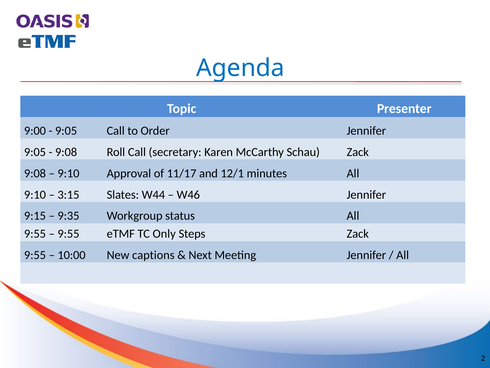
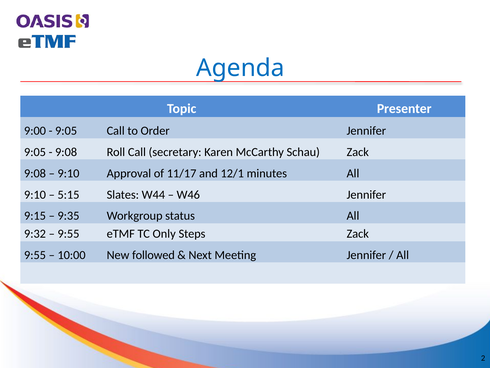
3:15: 3:15 -> 5:15
9:55 at (35, 234): 9:55 -> 9:32
captions: captions -> followed
